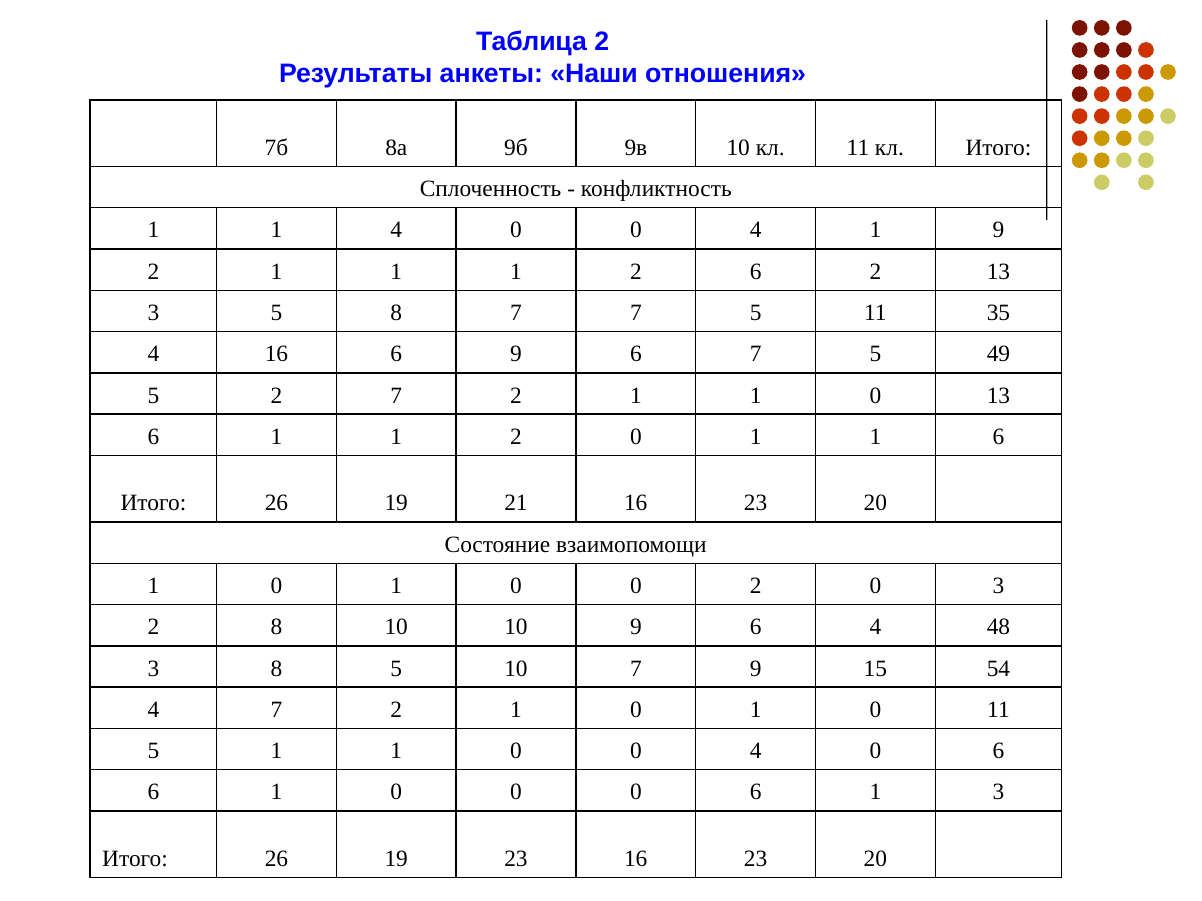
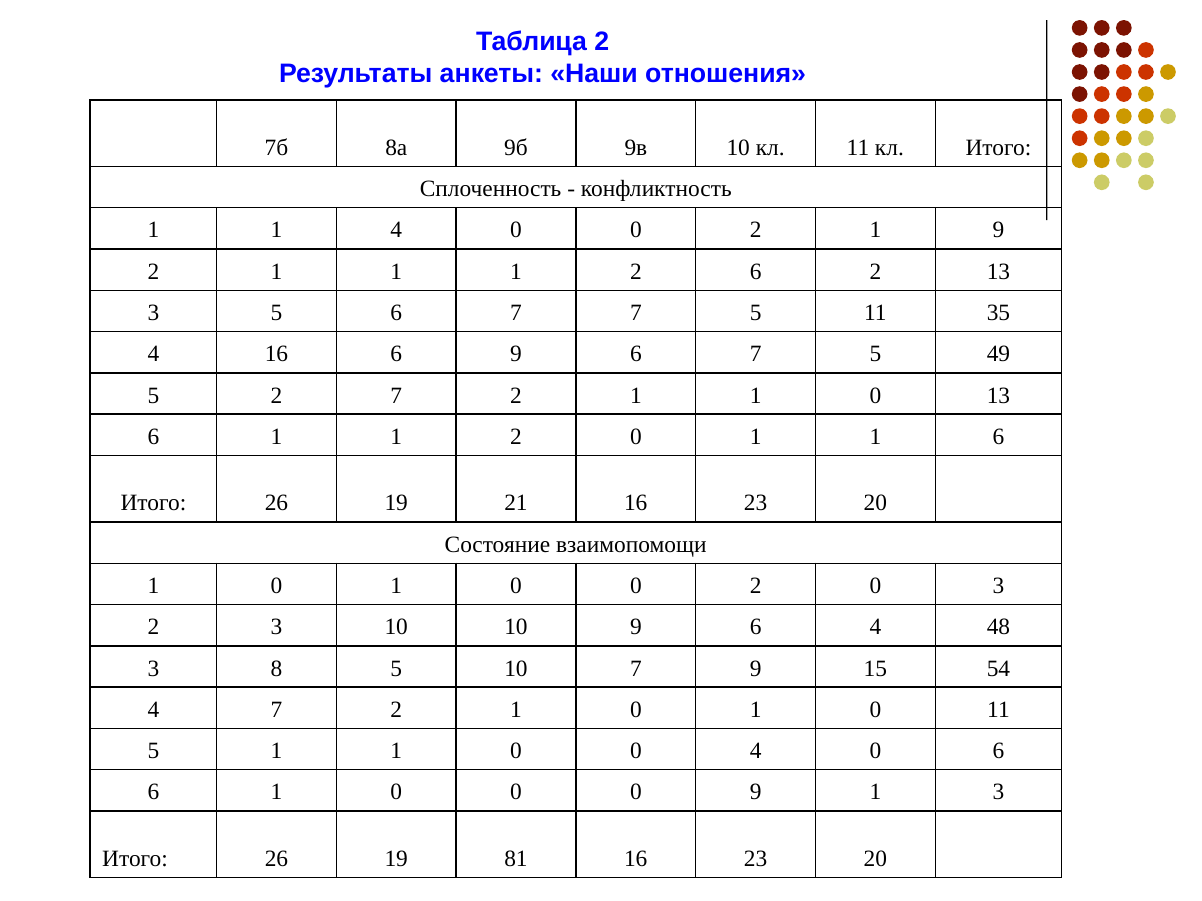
4 0 0 4: 4 -> 2
5 8: 8 -> 6
2 8: 8 -> 3
0 0 6: 6 -> 9
19 23: 23 -> 81
